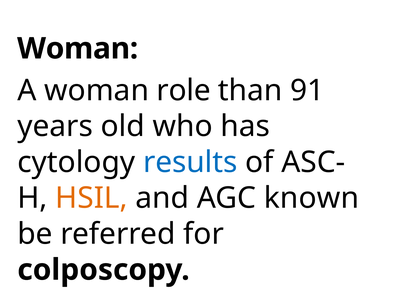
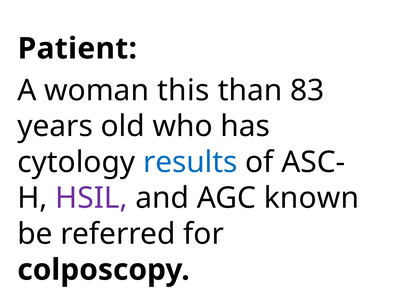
Woman at (78, 49): Woman -> Patient
role: role -> this
91: 91 -> 83
HSIL colour: orange -> purple
